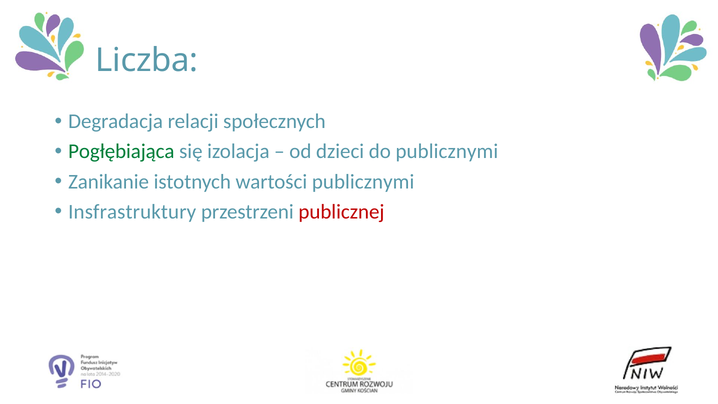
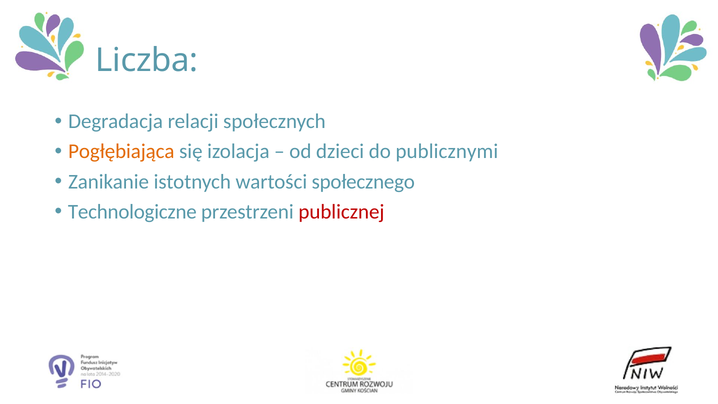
Pogłębiająca colour: green -> orange
wartości publicznymi: publicznymi -> społecznego
Insfrastruktury: Insfrastruktury -> Technologiczne
